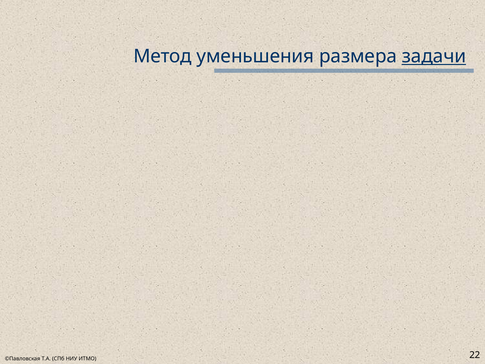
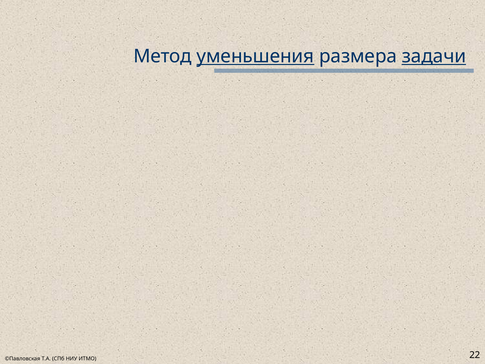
уменьшения underline: none -> present
